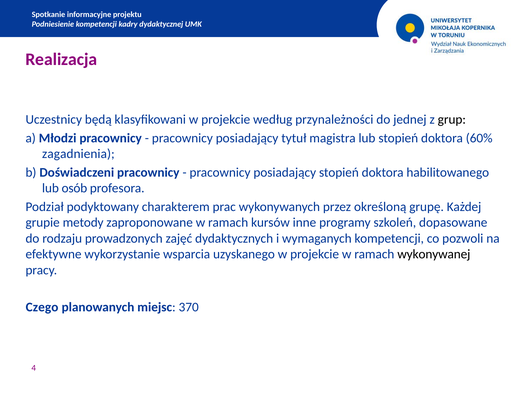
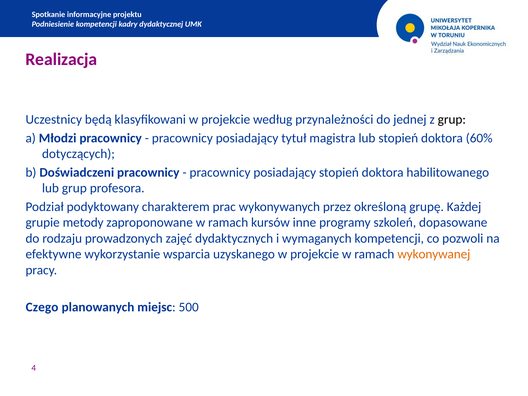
zagadnienia: zagadnienia -> dotyczących
lub osób: osób -> grup
wykonywanej colour: black -> orange
370: 370 -> 500
